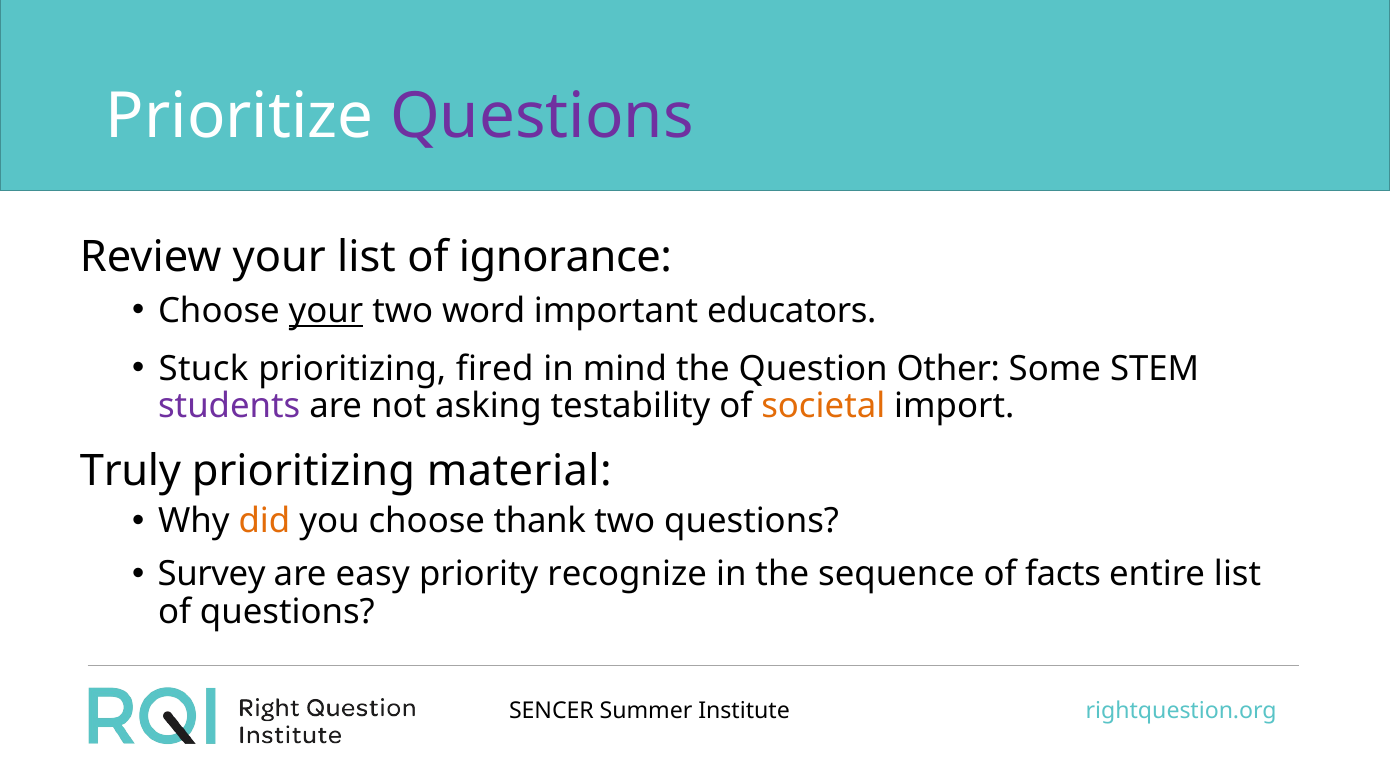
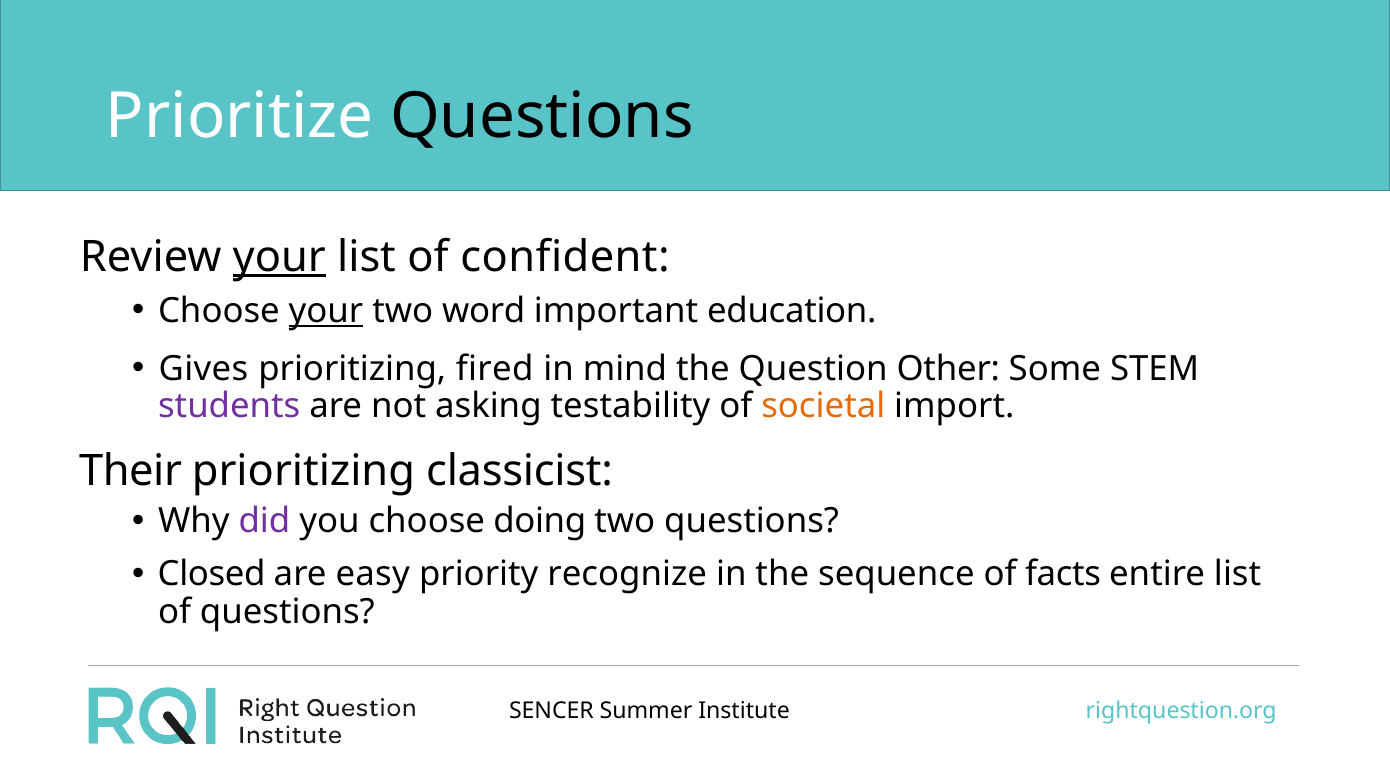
Questions at (542, 117) colour: purple -> black
your at (279, 257) underline: none -> present
ignorance: ignorance -> confident
educators: educators -> education
Stuck: Stuck -> Gives
Truly: Truly -> Their
material: material -> classicist
did colour: orange -> purple
thank: thank -> doing
Survey: Survey -> Closed
